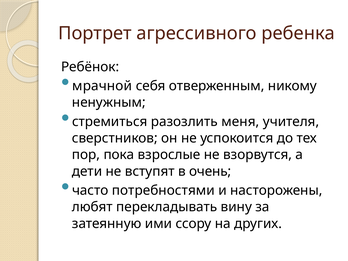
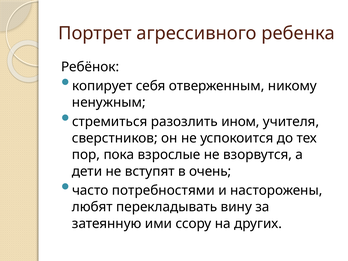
мрачной: мрачной -> копирует
меня: меня -> ином
